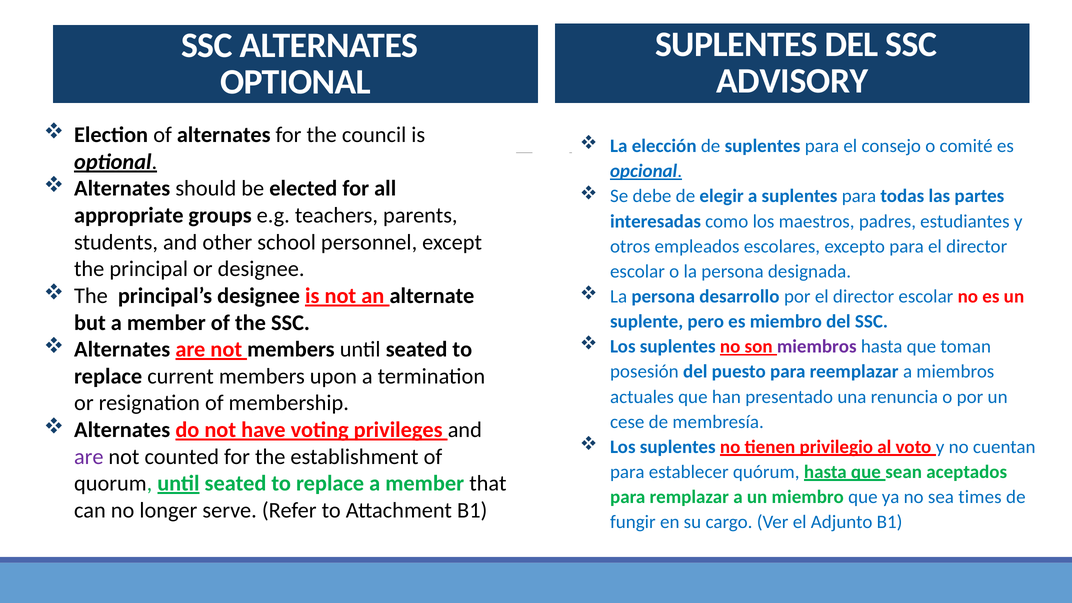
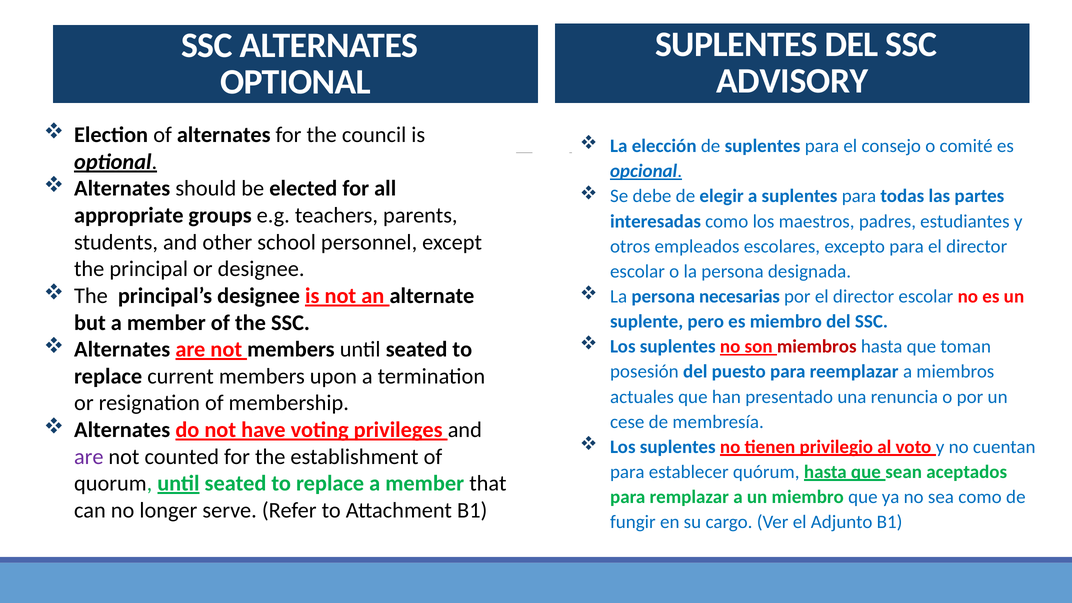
desarrollo: desarrollo -> necesarias
miembros at (817, 347) colour: purple -> red
sea times: times -> como
